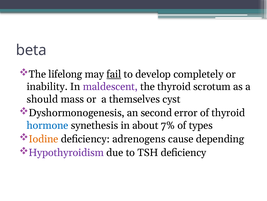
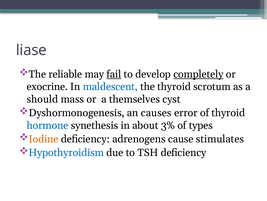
beta: beta -> liase
lifelong: lifelong -> reliable
completely underline: none -> present
inability: inability -> exocrine
maldescent colour: purple -> blue
second: second -> causes
7%: 7% -> 3%
depending: depending -> stimulates
Hypothyroidism colour: purple -> blue
